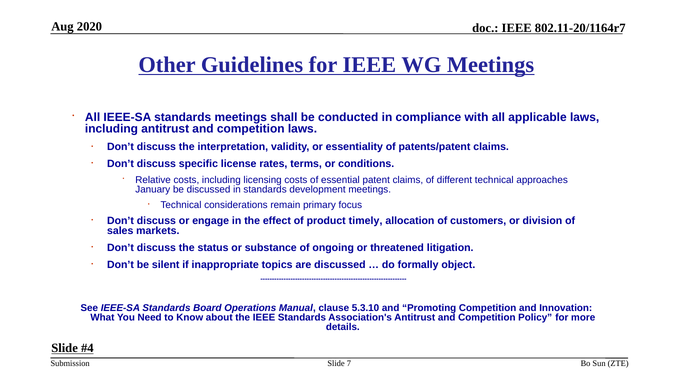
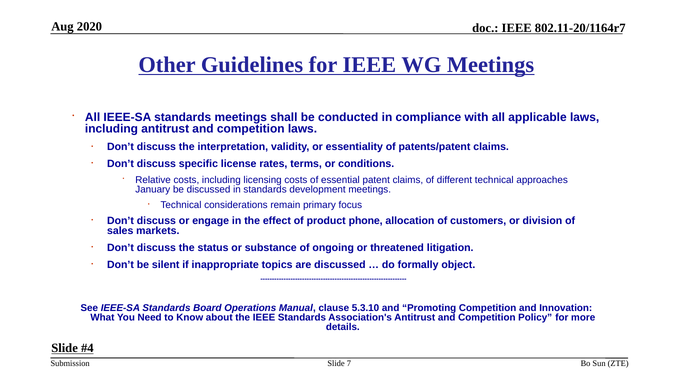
timely: timely -> phone
